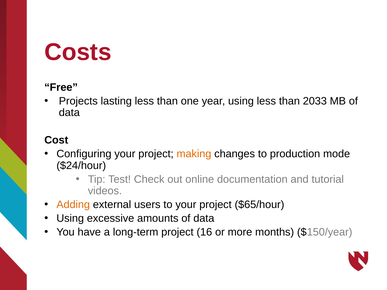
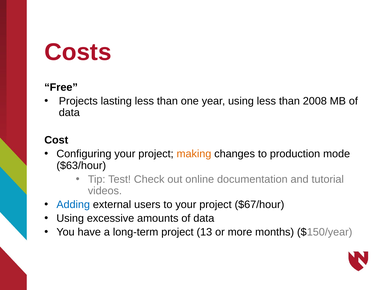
2033: 2033 -> 2008
$24/hour: $24/hour -> $63/hour
Adding colour: orange -> blue
$65/hour: $65/hour -> $67/hour
16: 16 -> 13
